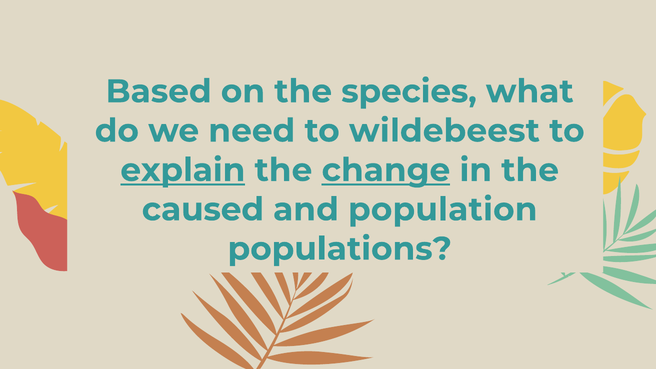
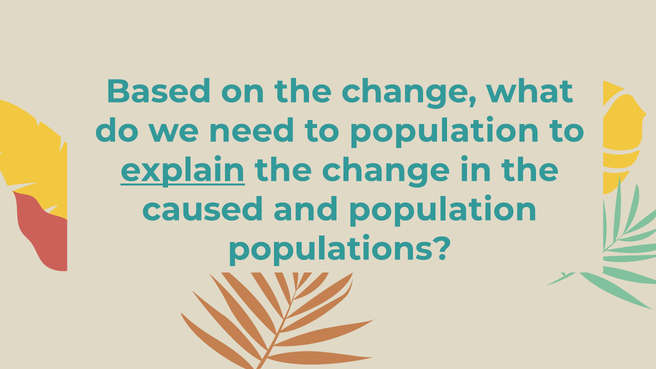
on the species: species -> change
to wildebeest: wildebeest -> population
change at (386, 170) underline: present -> none
